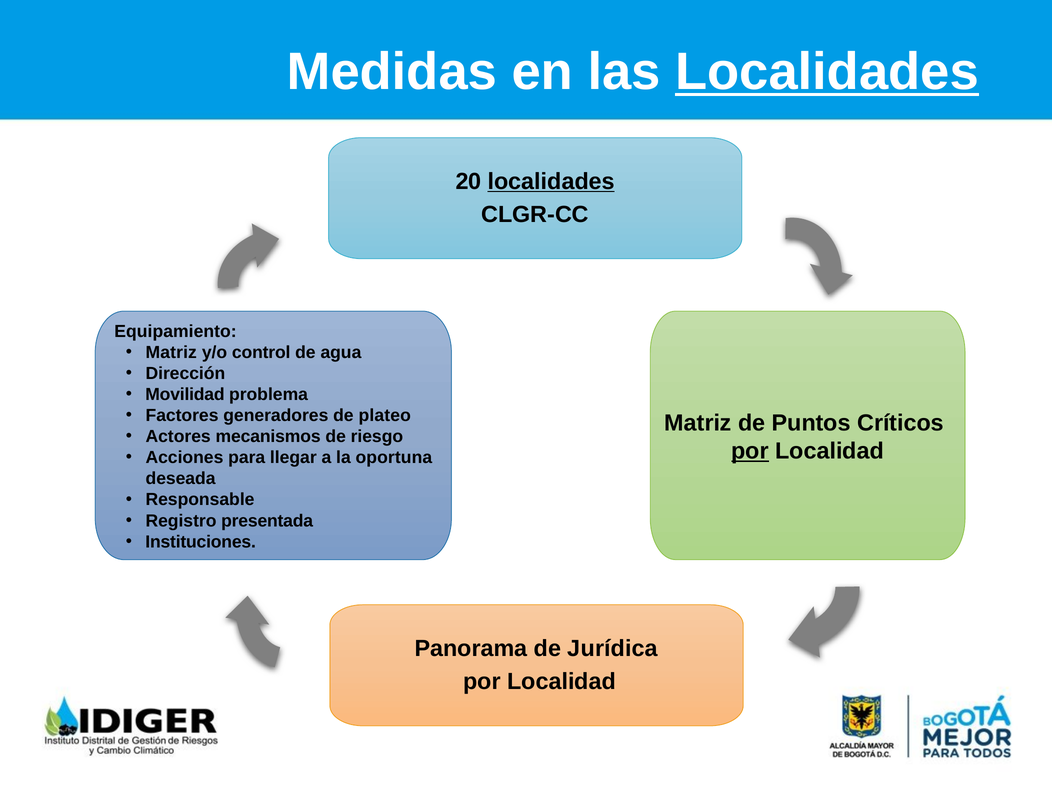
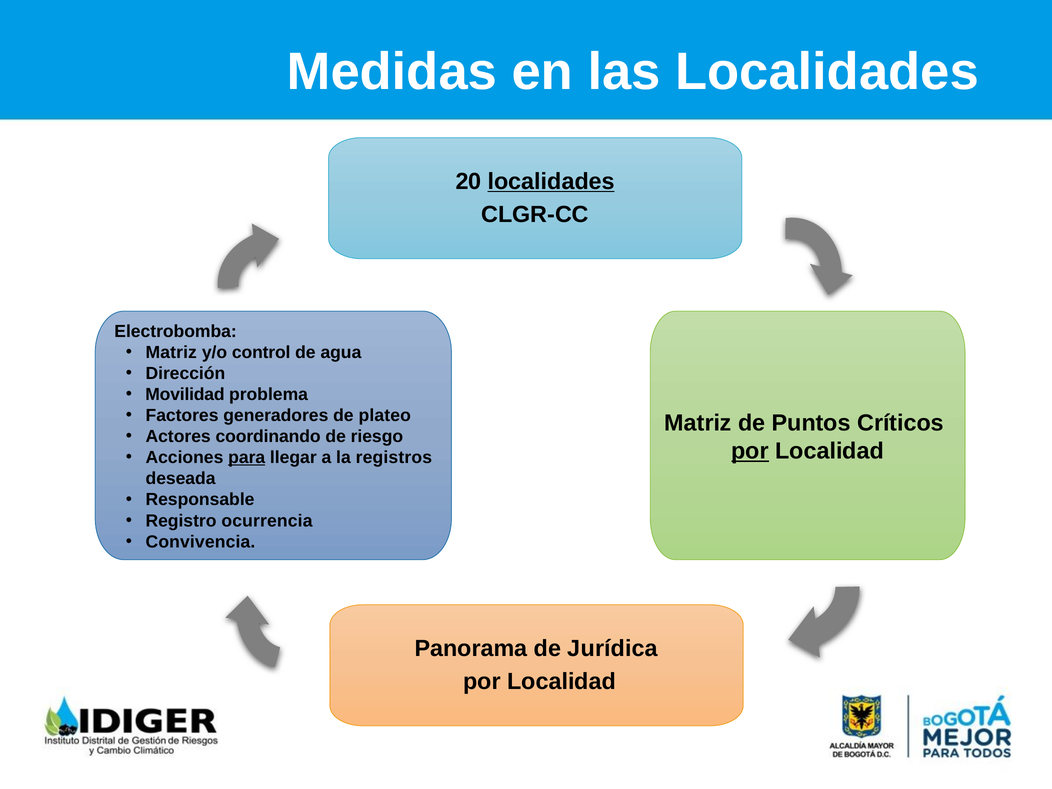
Localidades at (827, 72) underline: present -> none
Equipamiento: Equipamiento -> Electrobomba
mecanismos: mecanismos -> coordinando
para underline: none -> present
oportuna: oportuna -> registros
presentada: presentada -> ocurrencia
Instituciones: Instituciones -> Convivencia
